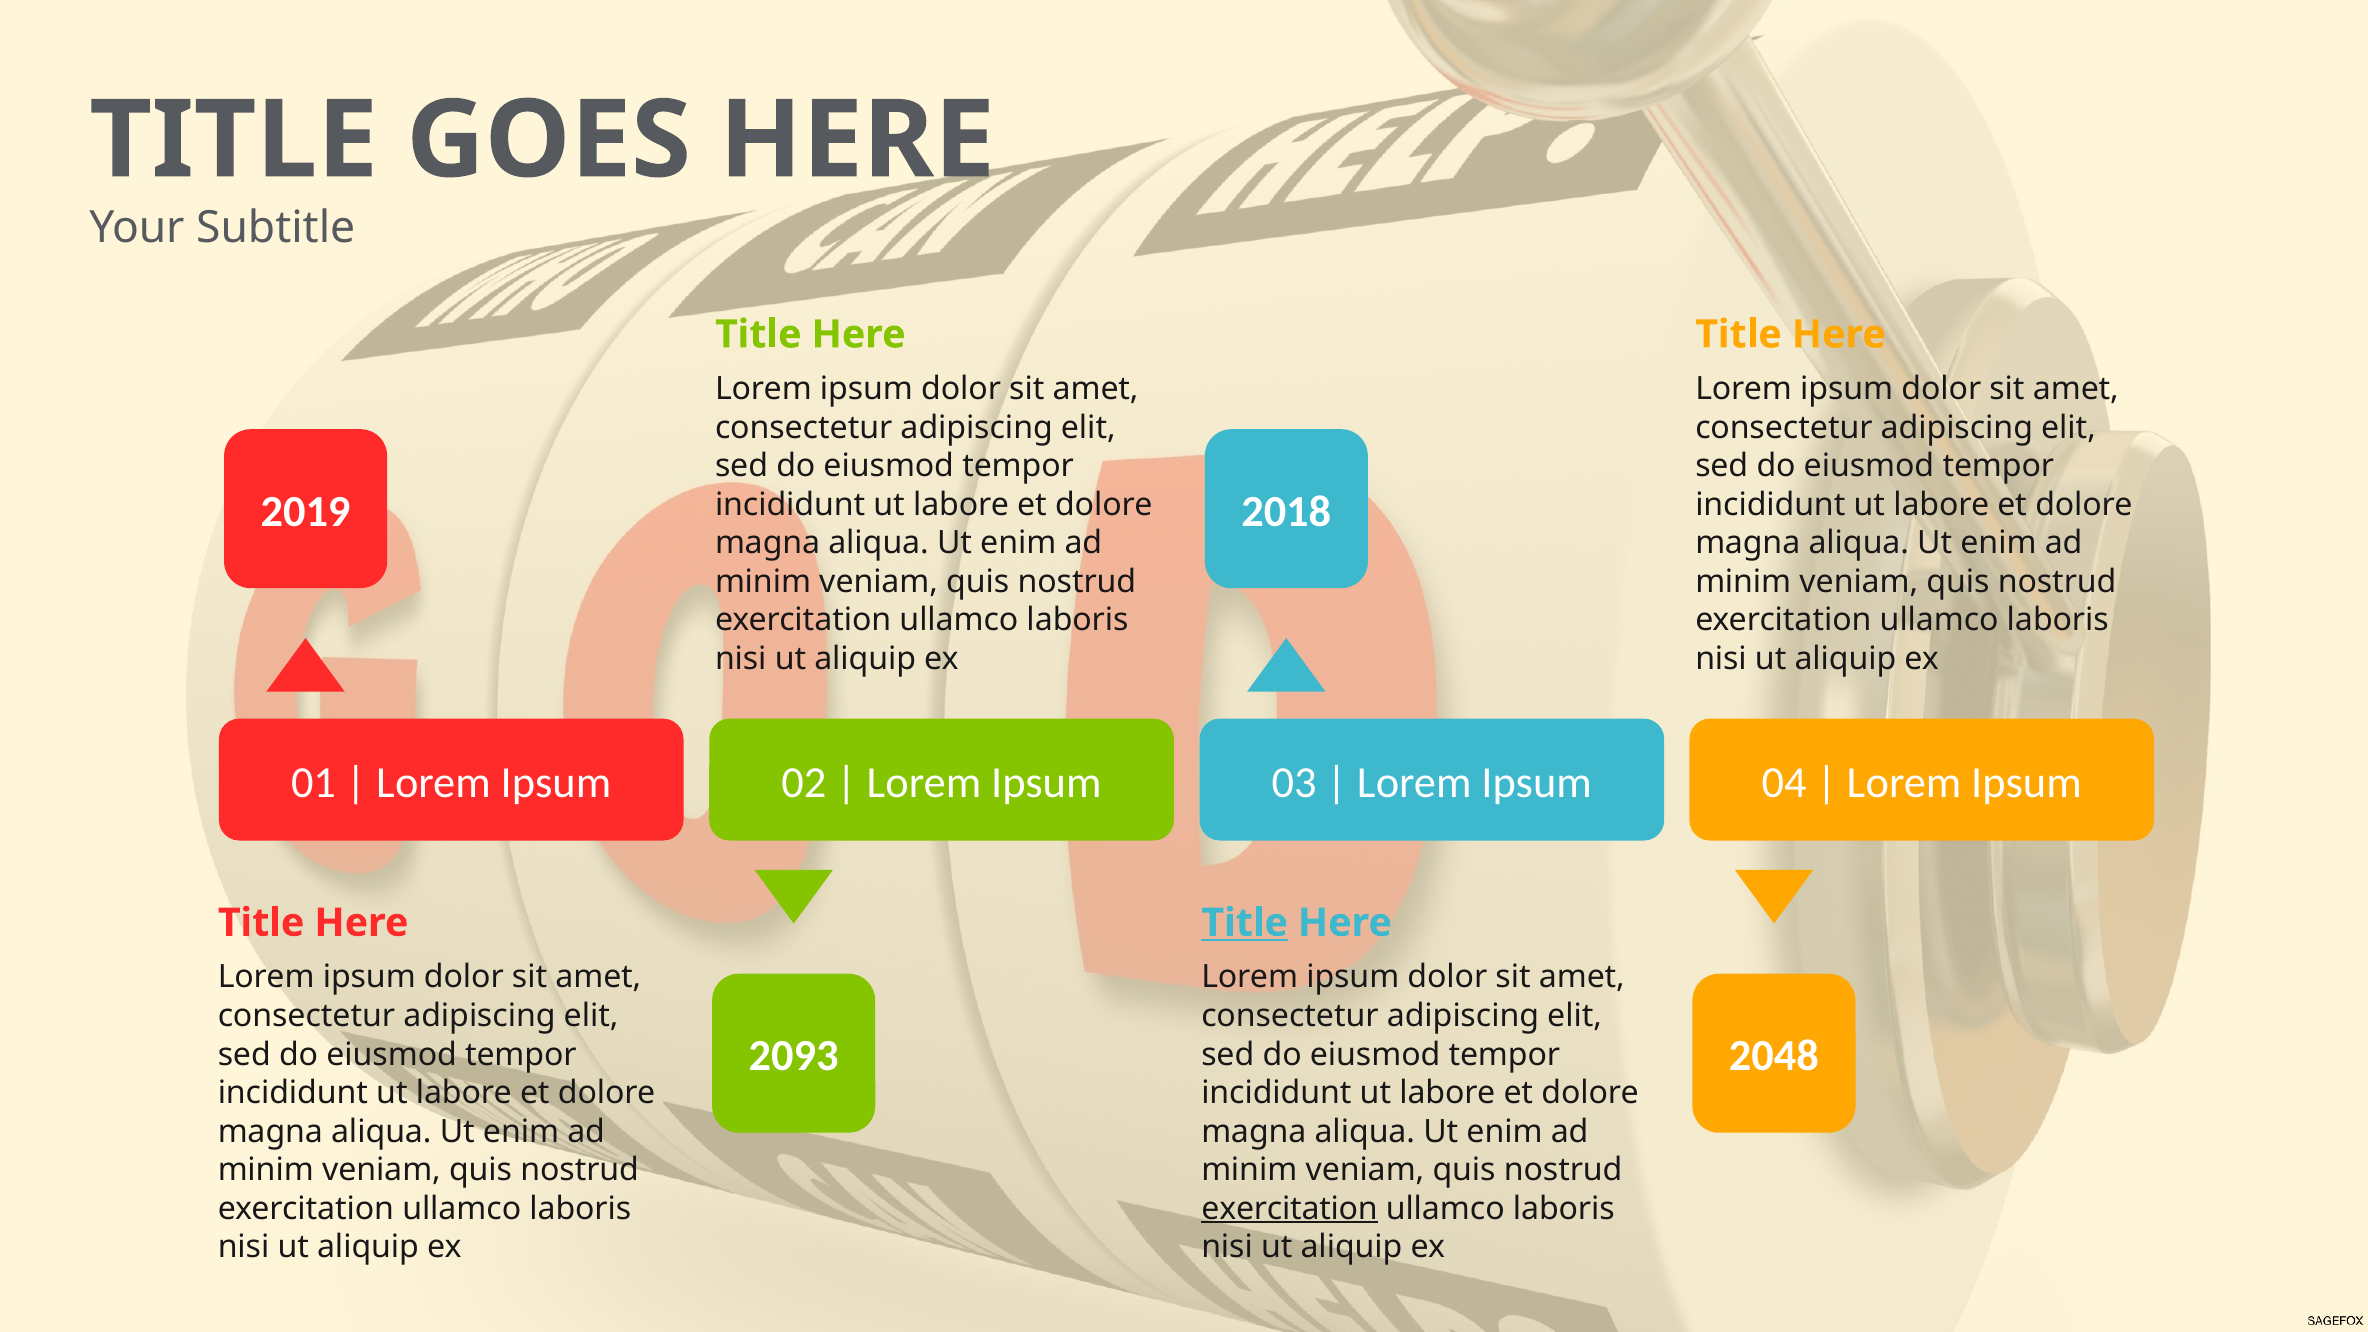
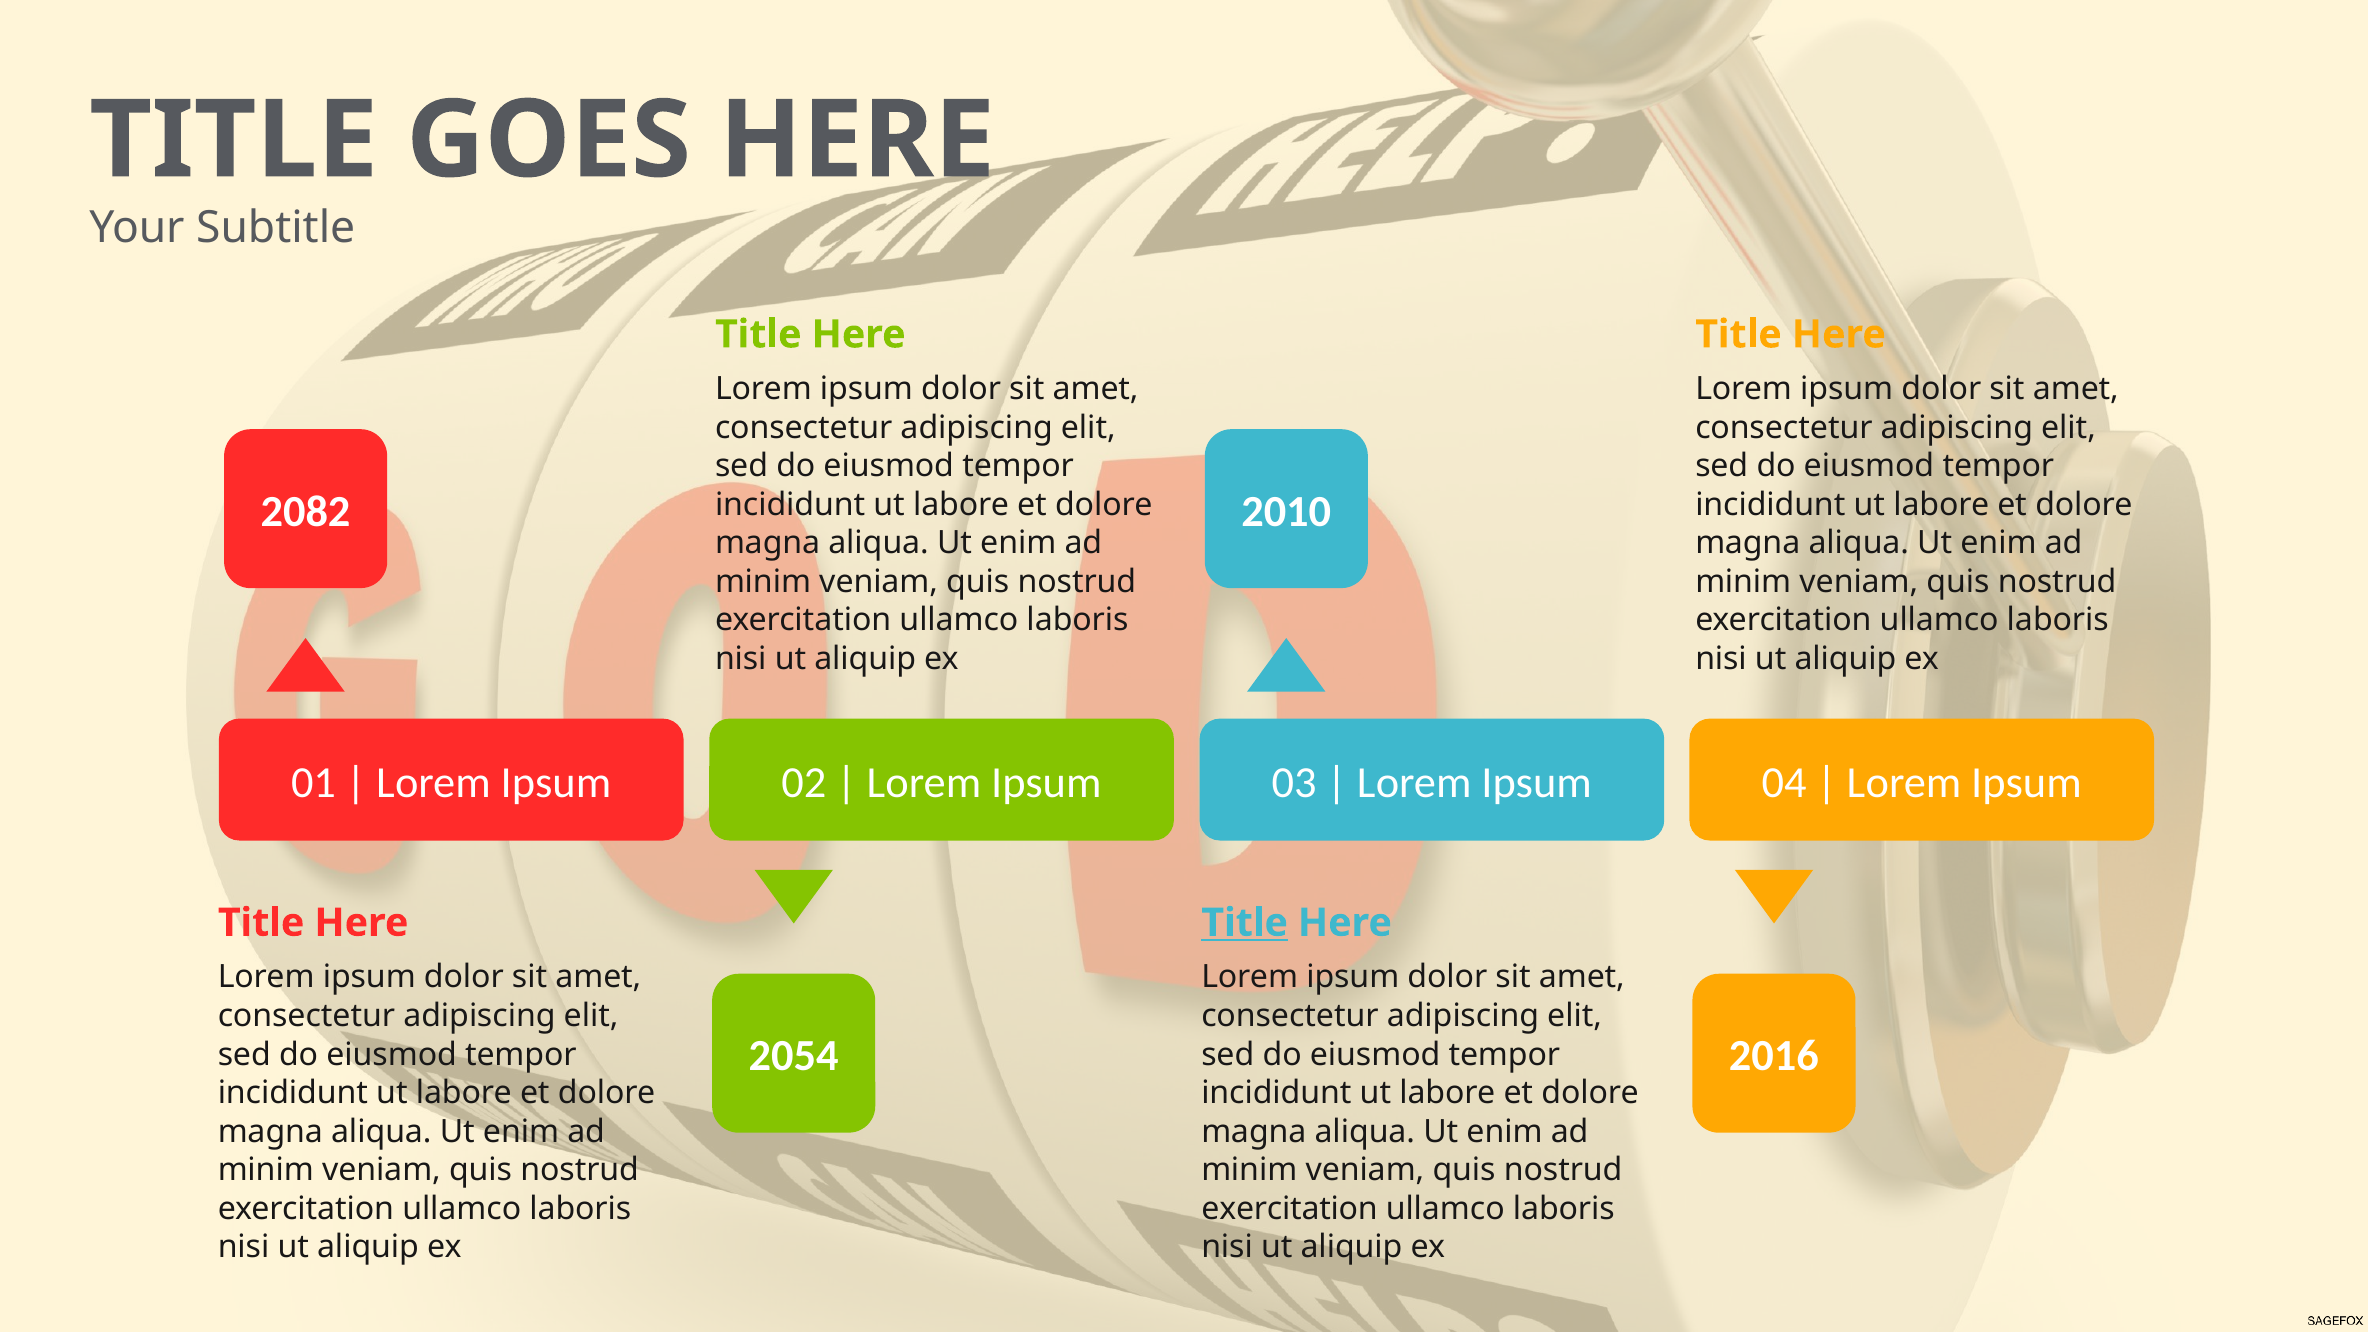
2019: 2019 -> 2082
2018: 2018 -> 2010
2093: 2093 -> 2054
2048: 2048 -> 2016
exercitation at (1290, 1209) underline: present -> none
